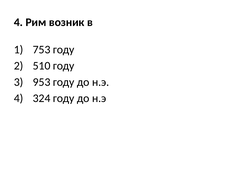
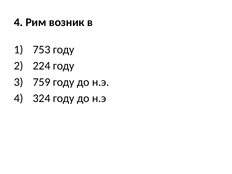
510: 510 -> 224
953: 953 -> 759
